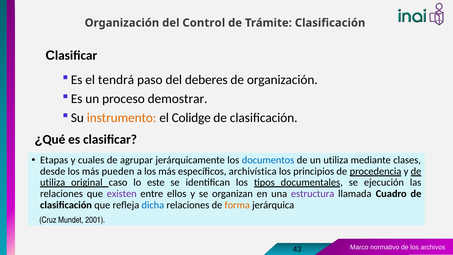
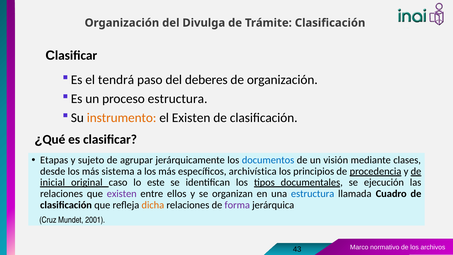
Control: Control -> Divulga
proceso demostrar: demostrar -> estructura
el Colidge: Colidge -> Existen
cuales: cuales -> sujeto
un utiliza: utiliza -> visión
pueden: pueden -> sistema
utiliza at (53, 182): utiliza -> inicial
estructura at (313, 194) colour: purple -> blue
dicha colour: blue -> orange
forma colour: orange -> purple
